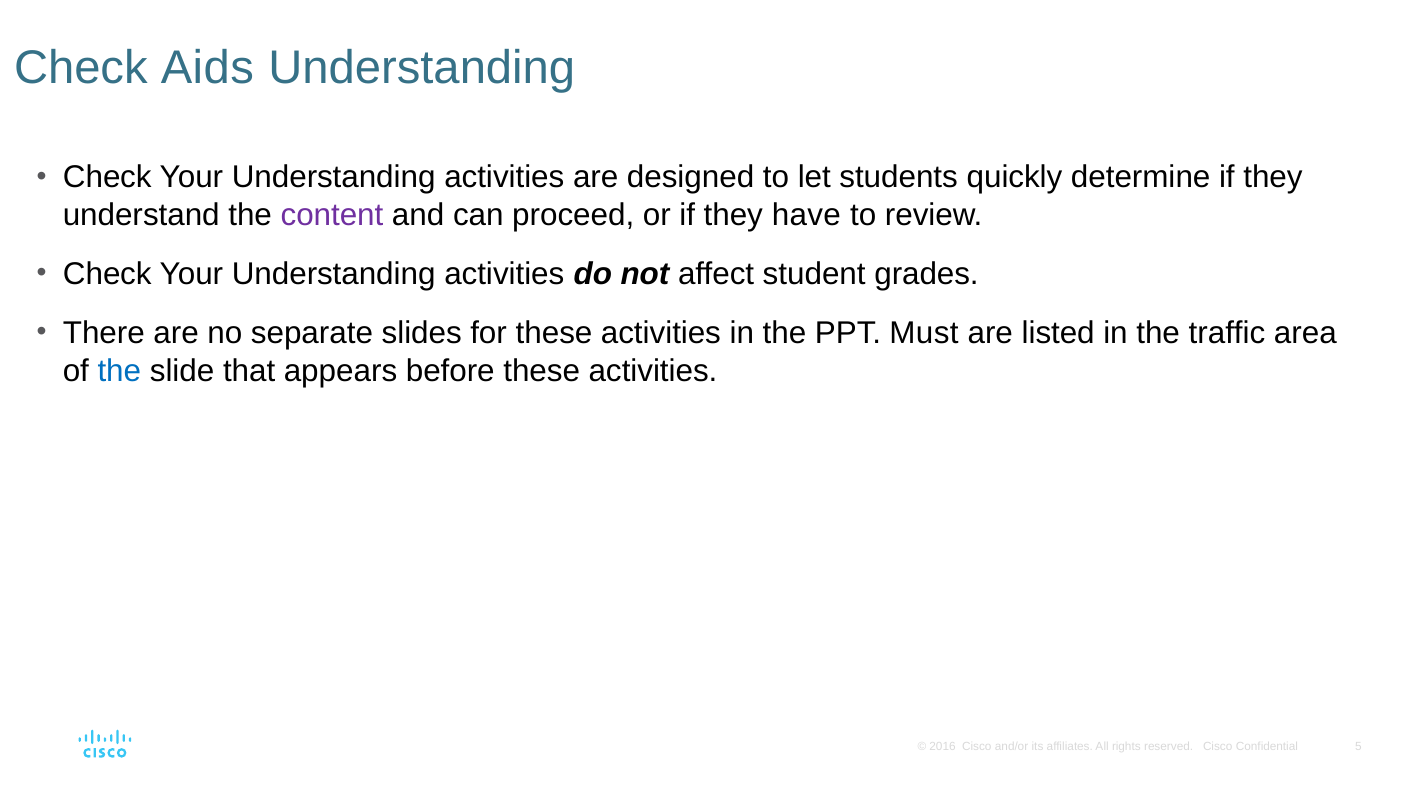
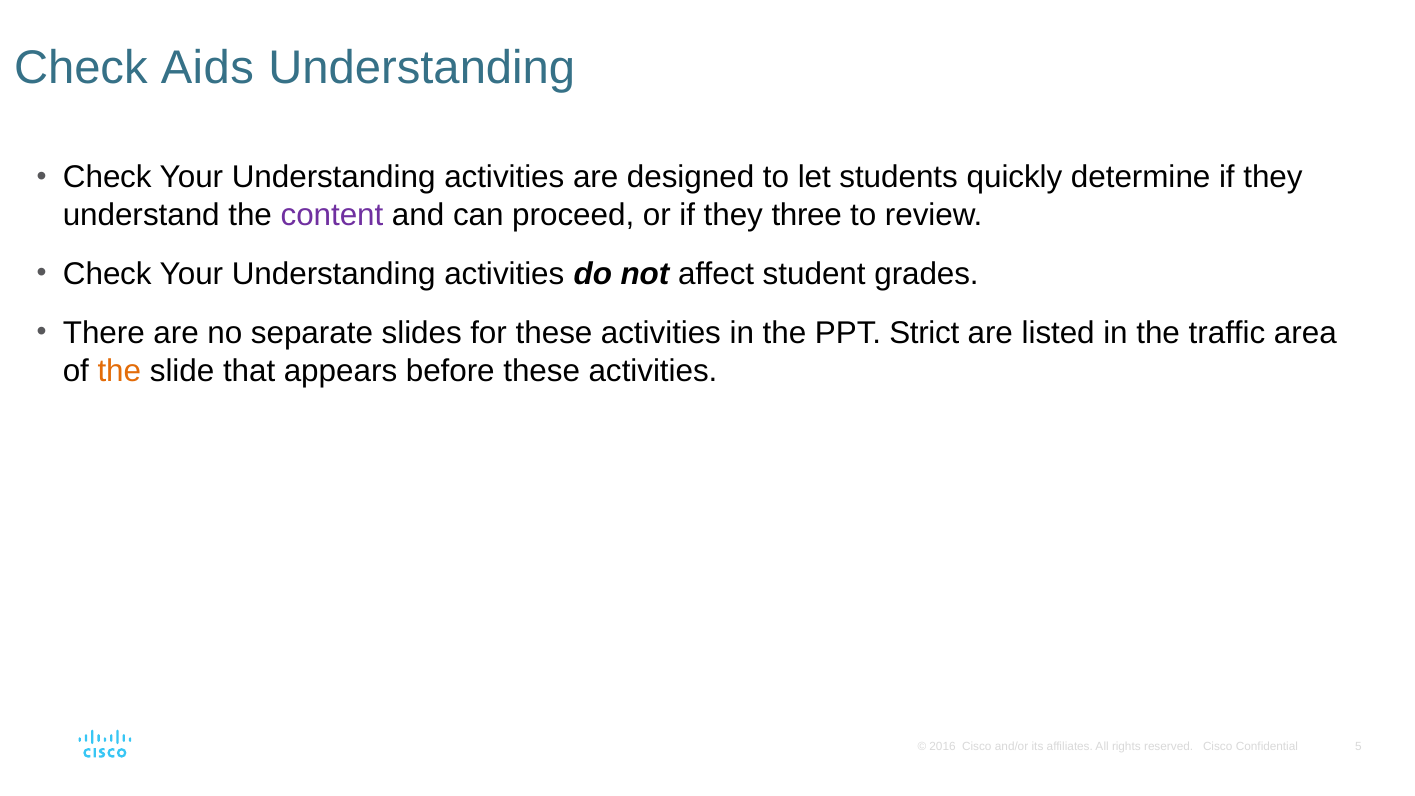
have: have -> three
Must: Must -> Strict
the at (119, 371) colour: blue -> orange
